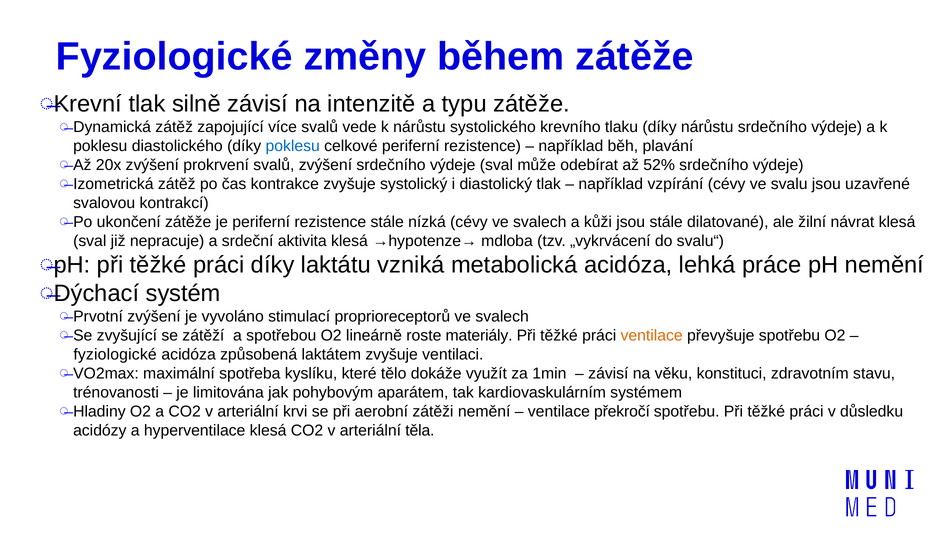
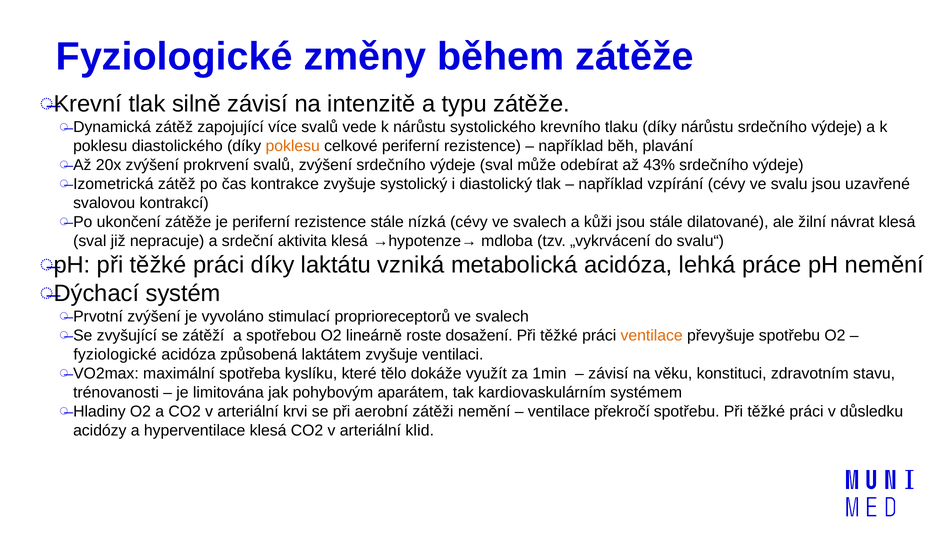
poklesu at (293, 146) colour: blue -> orange
52%: 52% -> 43%
materiály: materiály -> dosažení
těla: těla -> klid
